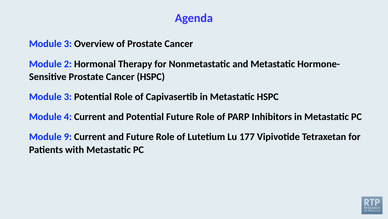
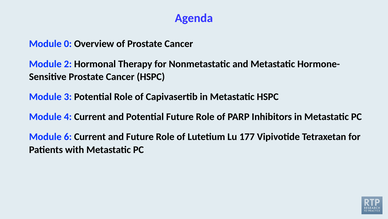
3 at (68, 44): 3 -> 0
9: 9 -> 6
